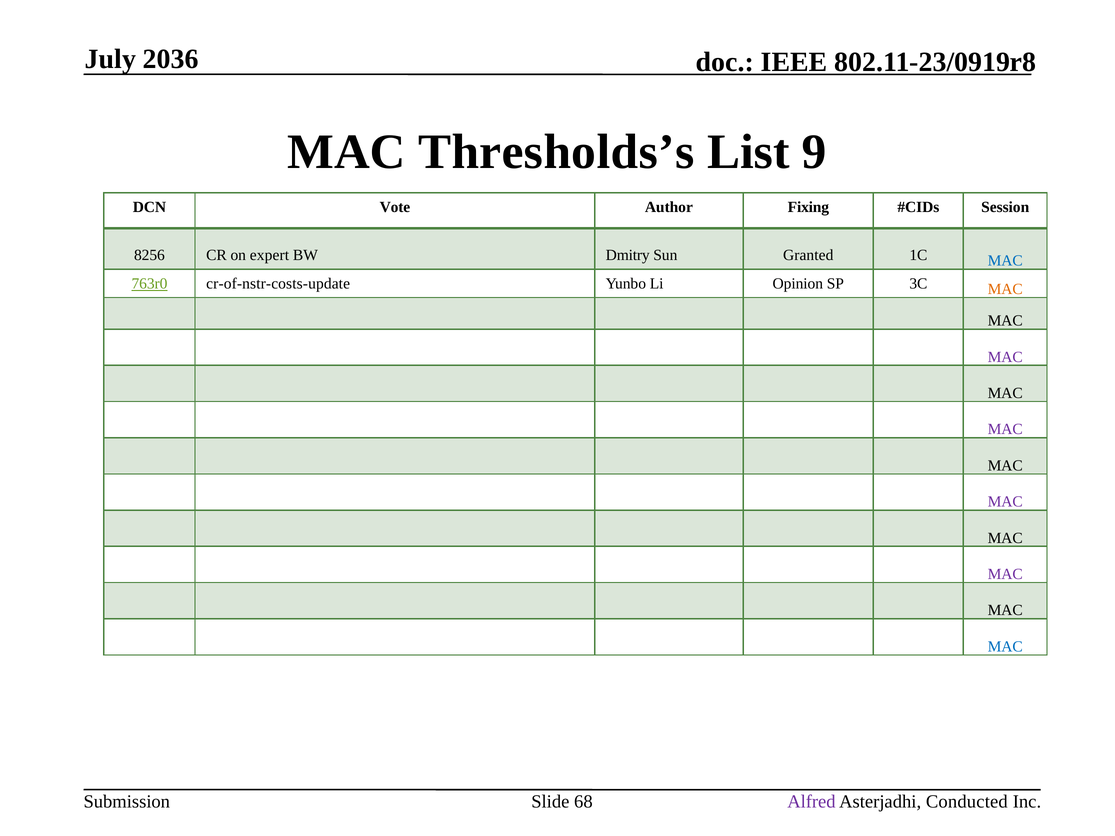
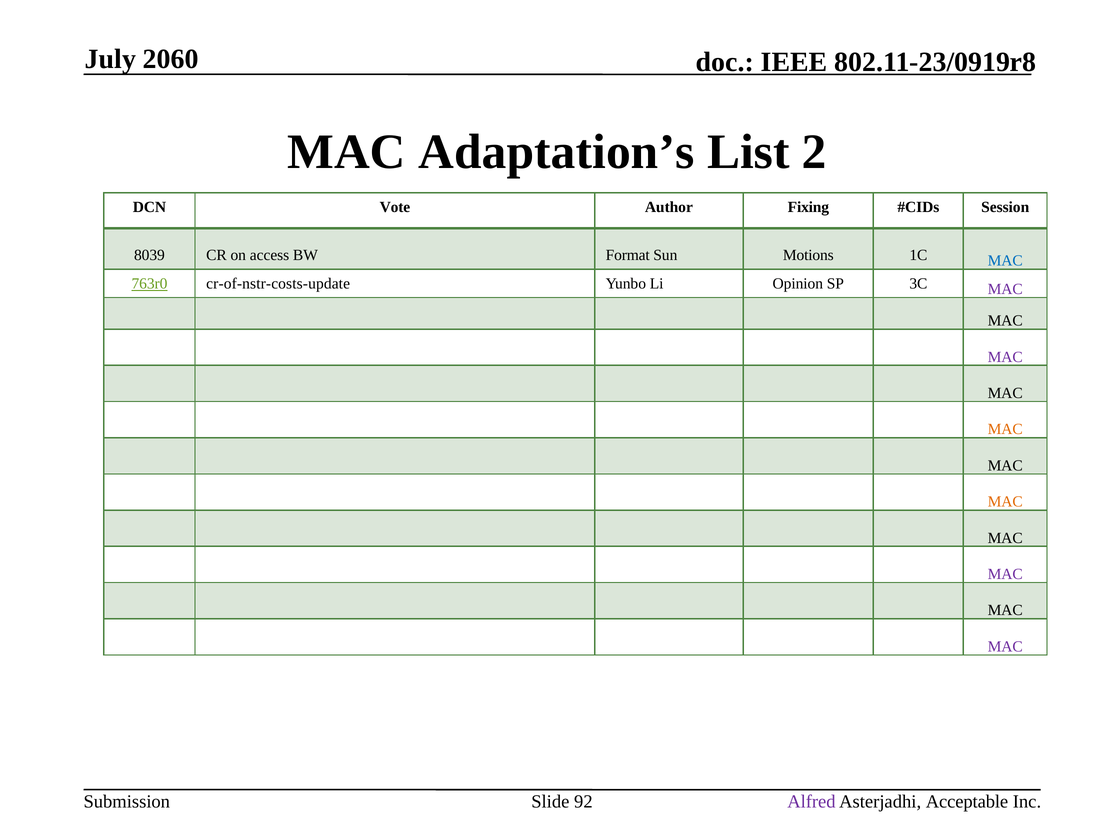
2036: 2036 -> 2060
Thresholds’s: Thresholds’s -> Adaptation’s
9: 9 -> 2
8256: 8256 -> 8039
expert: expert -> access
Dmitry: Dmitry -> Format
Granted: Granted -> Motions
MAC at (1005, 289) colour: orange -> purple
MAC at (1005, 429) colour: purple -> orange
MAC at (1005, 502) colour: purple -> orange
MAC at (1005, 647) colour: blue -> purple
68: 68 -> 92
Conducted: Conducted -> Acceptable
